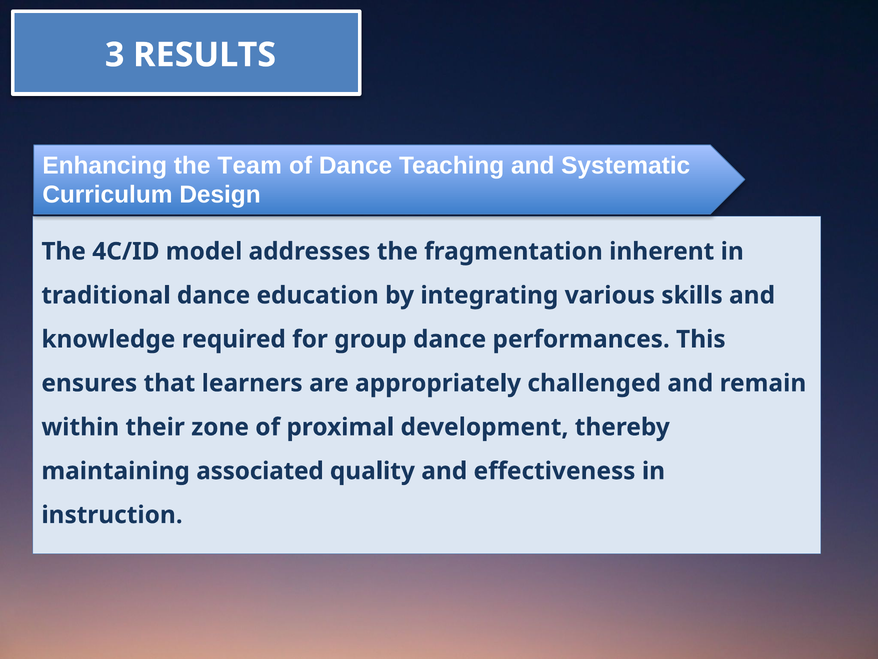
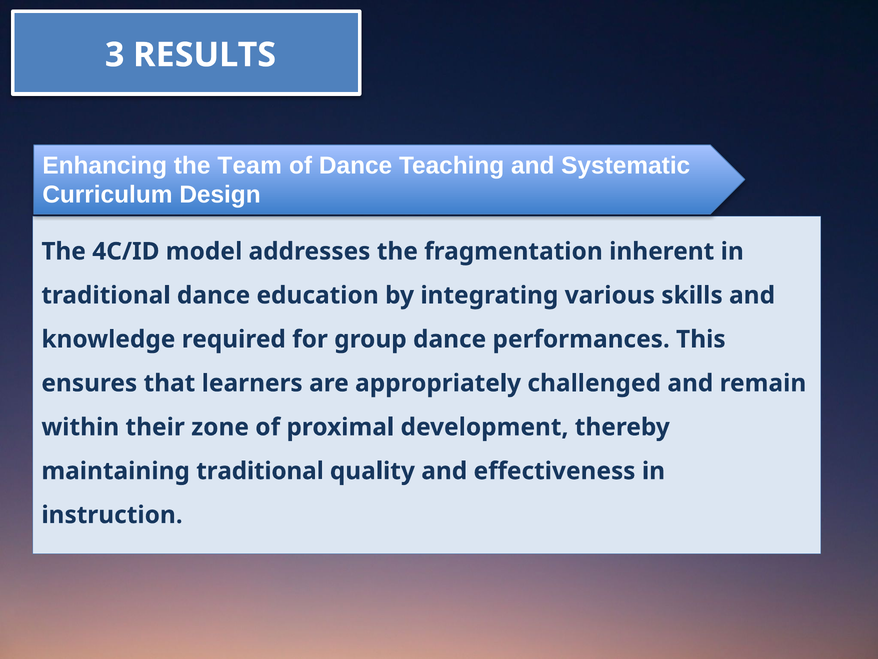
maintaining associated: associated -> traditional
